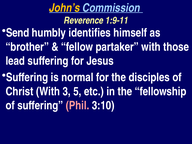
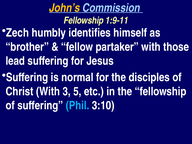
Reverence at (84, 20): Reverence -> Fellowship
Send: Send -> Zech
Phil colour: pink -> light blue
